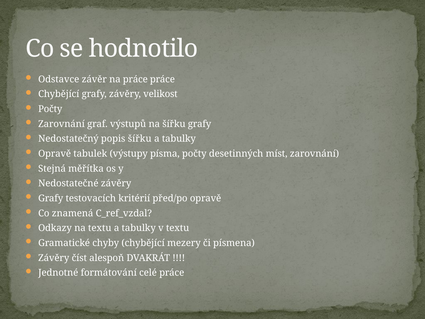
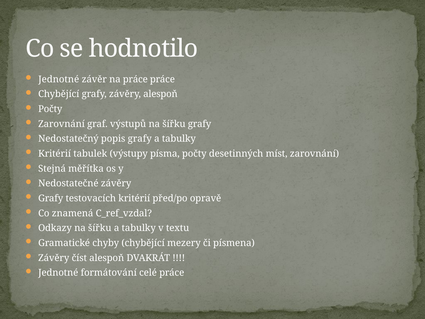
Odstavce at (59, 79): Odstavce -> Jednotné
závěry velikost: velikost -> alespoň
popis šířku: šířku -> grafy
Opravě at (55, 154): Opravě -> Kritérií
Odkazy na textu: textu -> šířku
